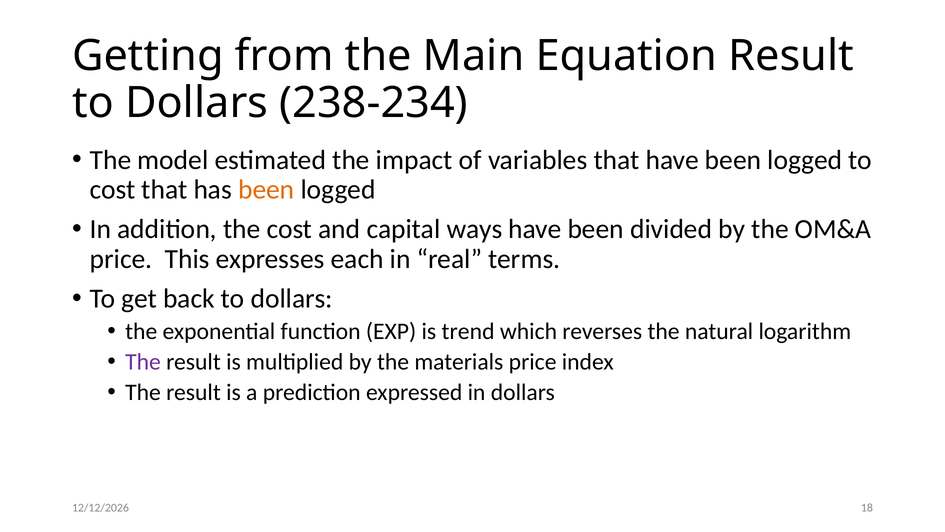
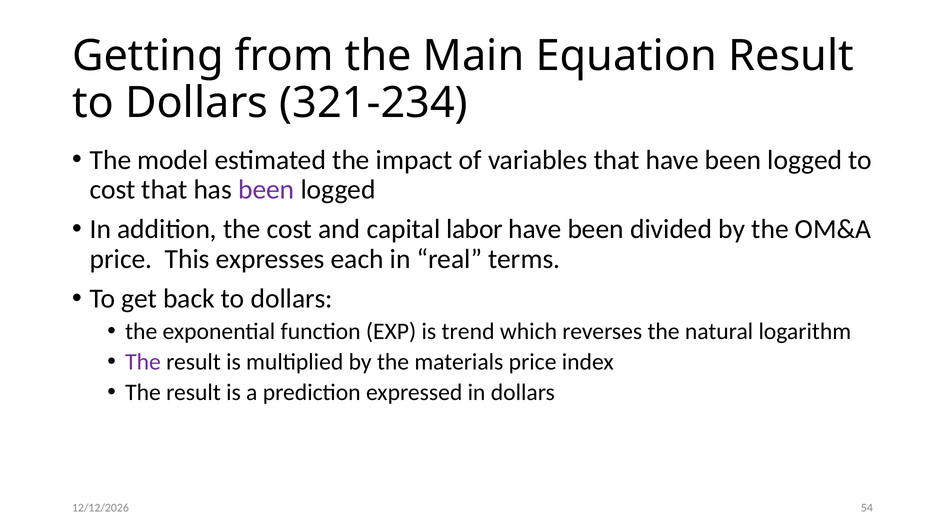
238-234: 238-234 -> 321-234
been at (266, 190) colour: orange -> purple
ways: ways -> labor
18: 18 -> 54
